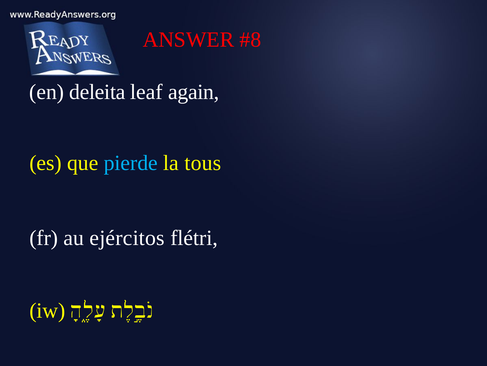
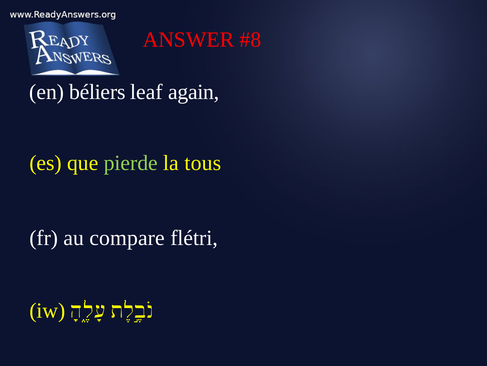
deleita: deleita -> béliers
pierde colour: light blue -> light green
ejércitos: ejércitos -> compare
